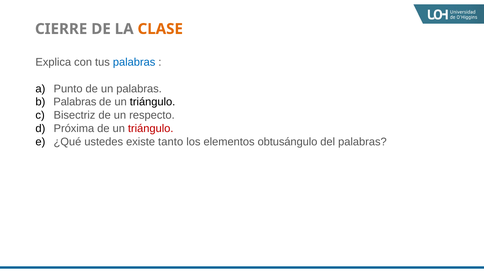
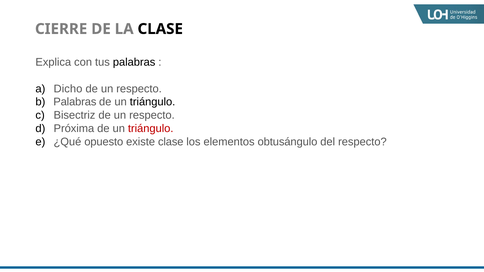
CLASE at (160, 29) colour: orange -> black
palabras at (134, 62) colour: blue -> black
Punto: Punto -> Dicho
palabras at (139, 89): palabras -> respecto
ustedes: ustedes -> opuesto
existe tanto: tanto -> clase
del palabras: palabras -> respecto
